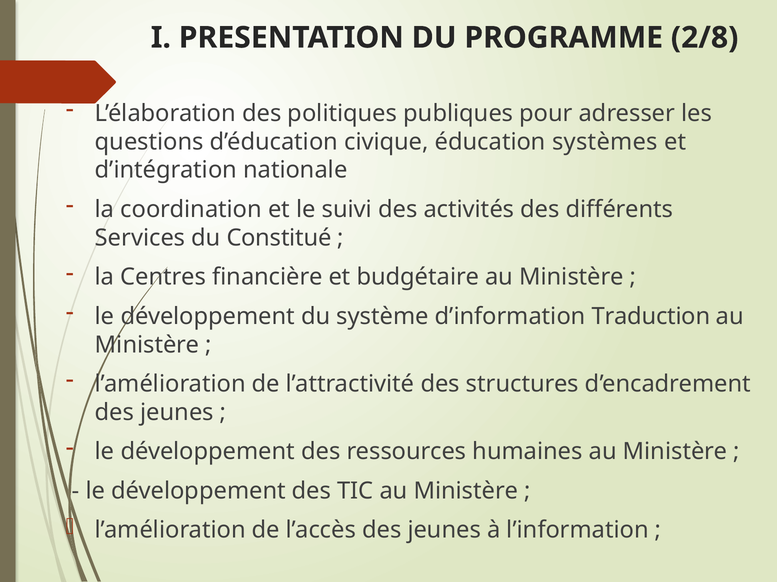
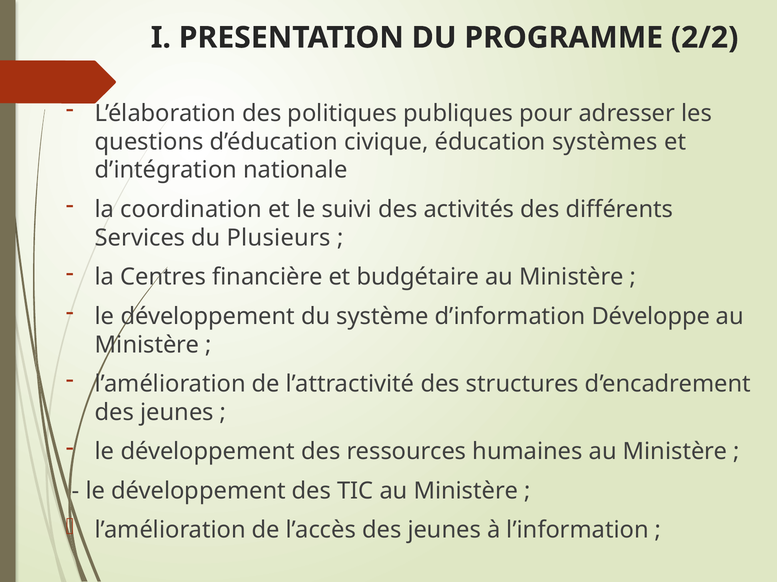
2/8: 2/8 -> 2/2
Constitué: Constitué -> Plusieurs
Traduction: Traduction -> Développe
